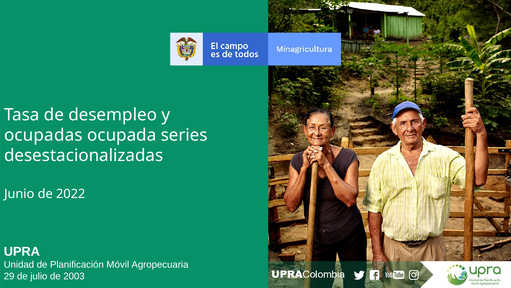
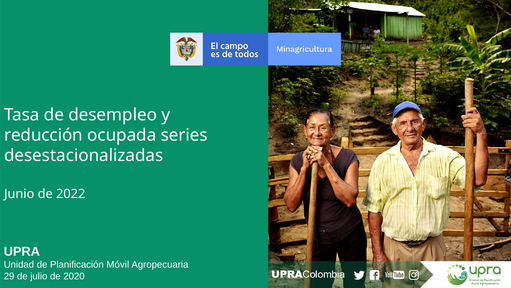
ocupadas: ocupadas -> reducción
2003: 2003 -> 2020
